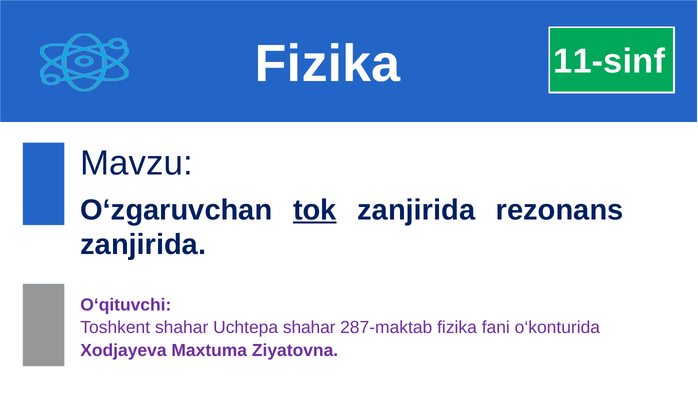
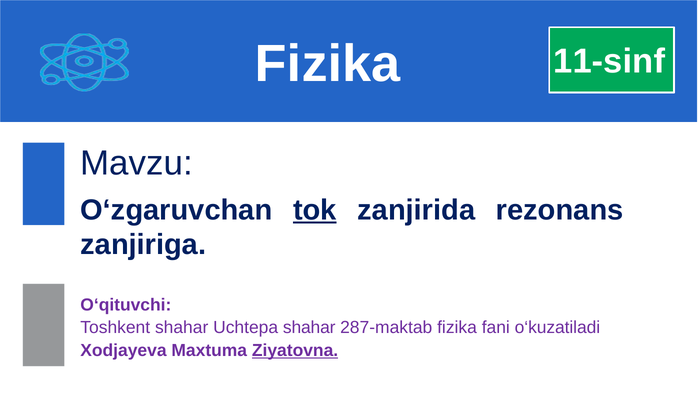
zanjirida at (143, 245): zanjirida -> zanjiriga
o‘konturida: o‘konturida -> o‘kuzatiladi
Ziyatovna underline: none -> present
